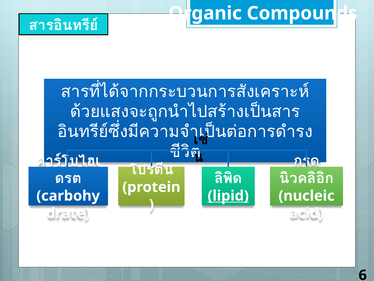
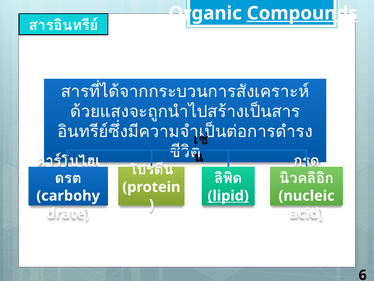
Compounds underline: none -> present
